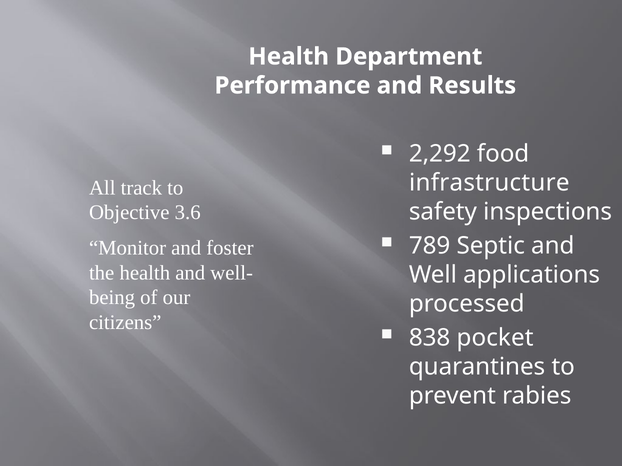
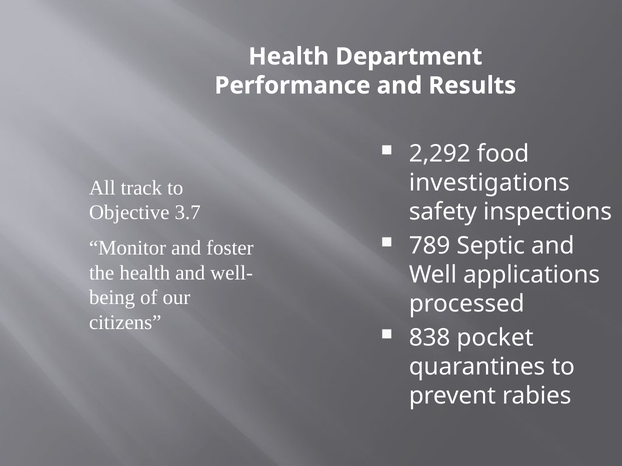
infrastructure: infrastructure -> investigations
3.6: 3.6 -> 3.7
